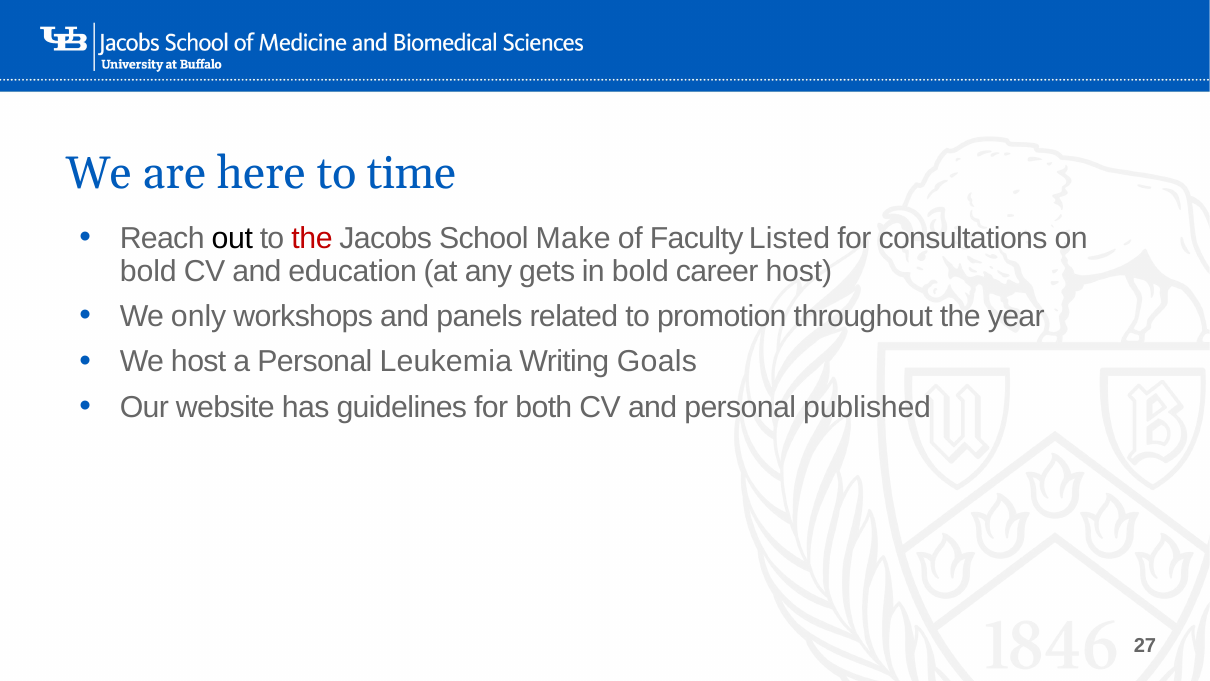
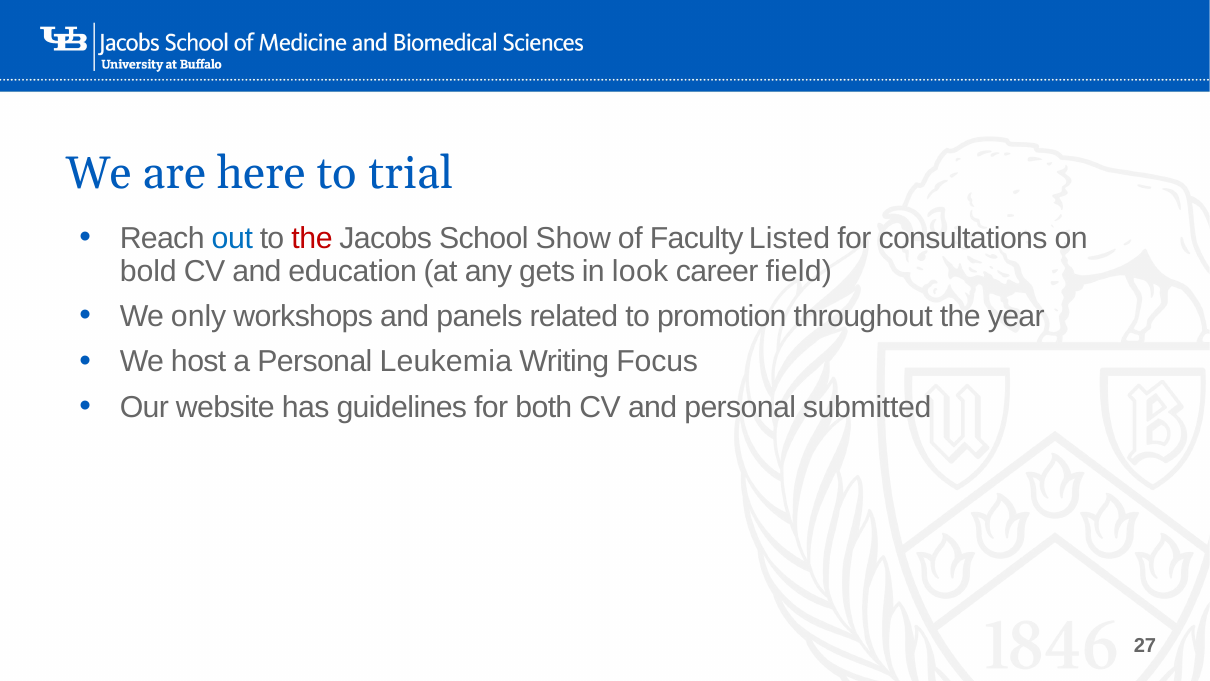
time: time -> trial
out colour: black -> blue
Make: Make -> Show
in bold: bold -> look
career host: host -> field
Goals: Goals -> Focus
published: published -> submitted
